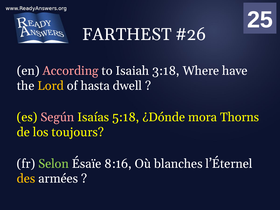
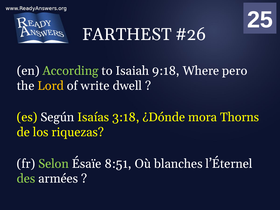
According colour: pink -> light green
3:18: 3:18 -> 9:18
have: have -> pero
hasta: hasta -> write
Según colour: pink -> white
5:18: 5:18 -> 3:18
toujours: toujours -> riquezas
8:16: 8:16 -> 8:51
des colour: yellow -> light green
